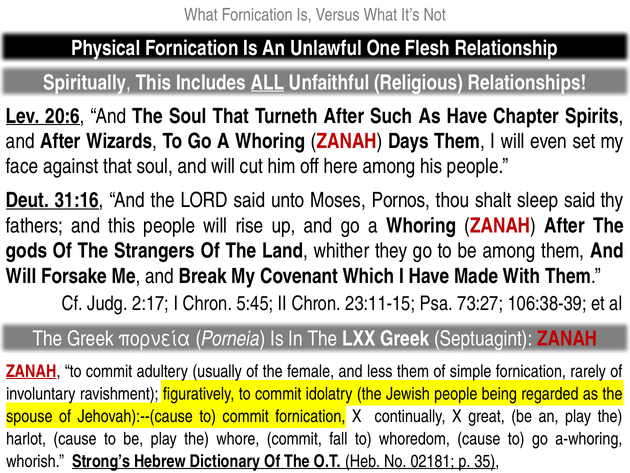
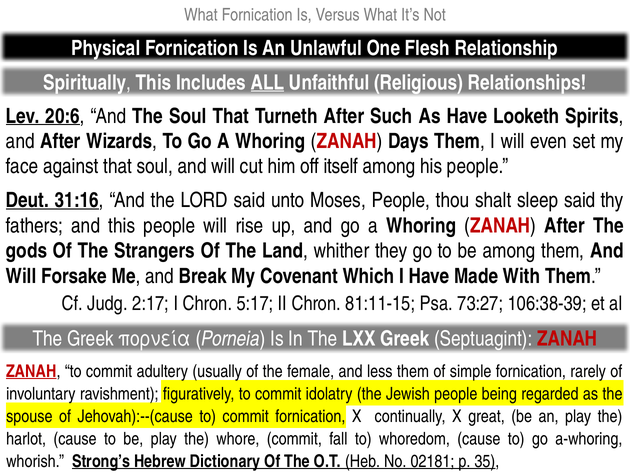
Chapter: Chapter -> Looketh
here: here -> itself
Moses Pornos: Pornos -> People
5:45: 5:45 -> 5:17
23:11-15: 23:11-15 -> 81:11-15
